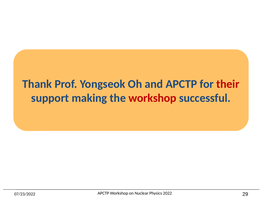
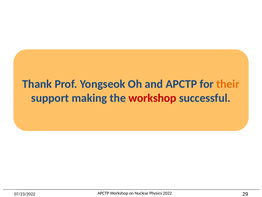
their colour: red -> orange
